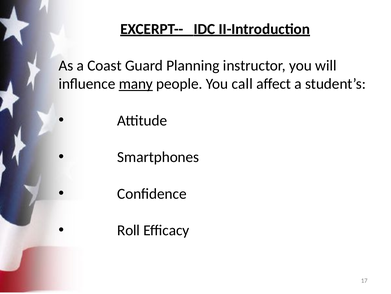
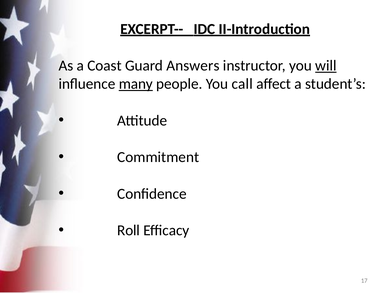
Planning: Planning -> Answers
will underline: none -> present
Smartphones: Smartphones -> Commitment
